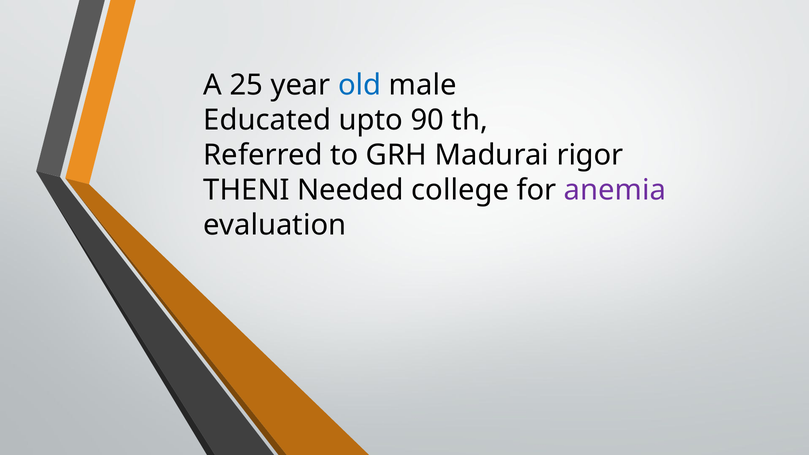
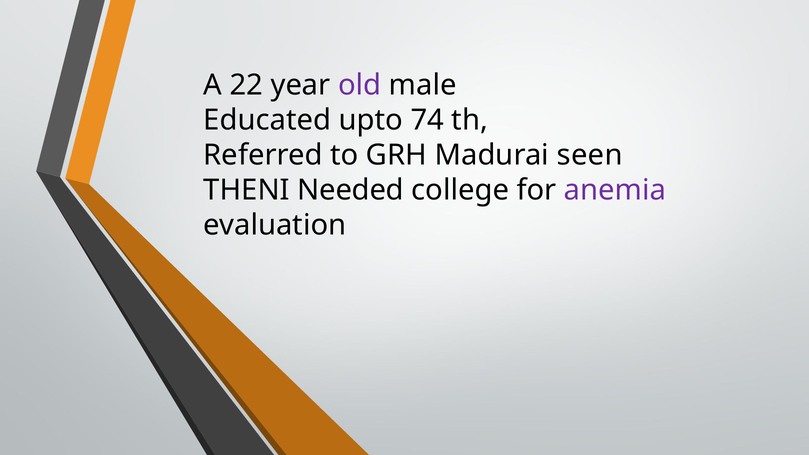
25: 25 -> 22
old colour: blue -> purple
90: 90 -> 74
rigor: rigor -> seen
